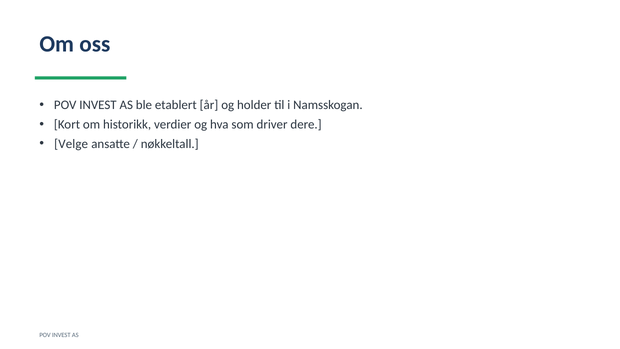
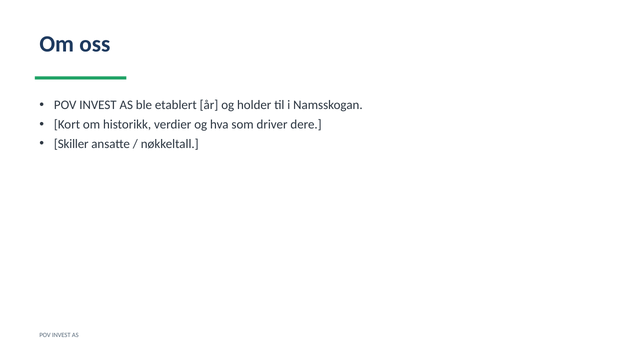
Velge: Velge -> Skiller
